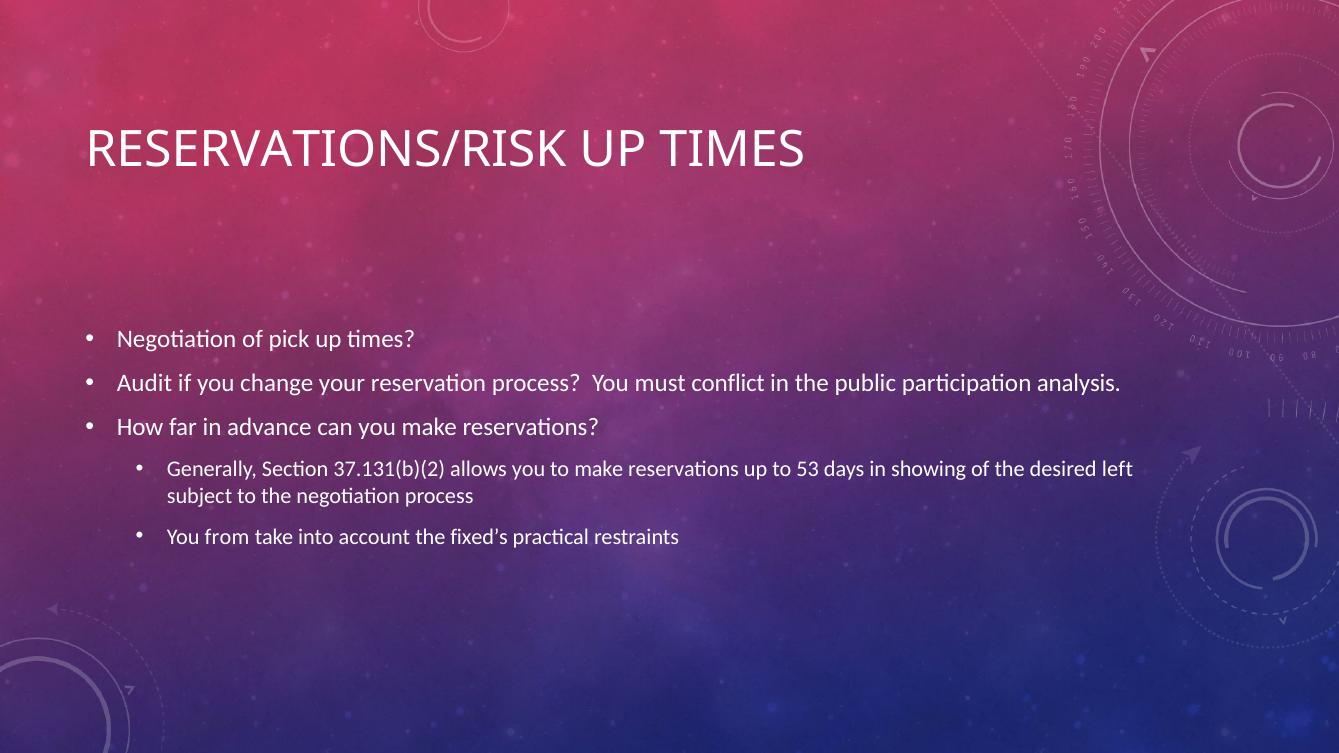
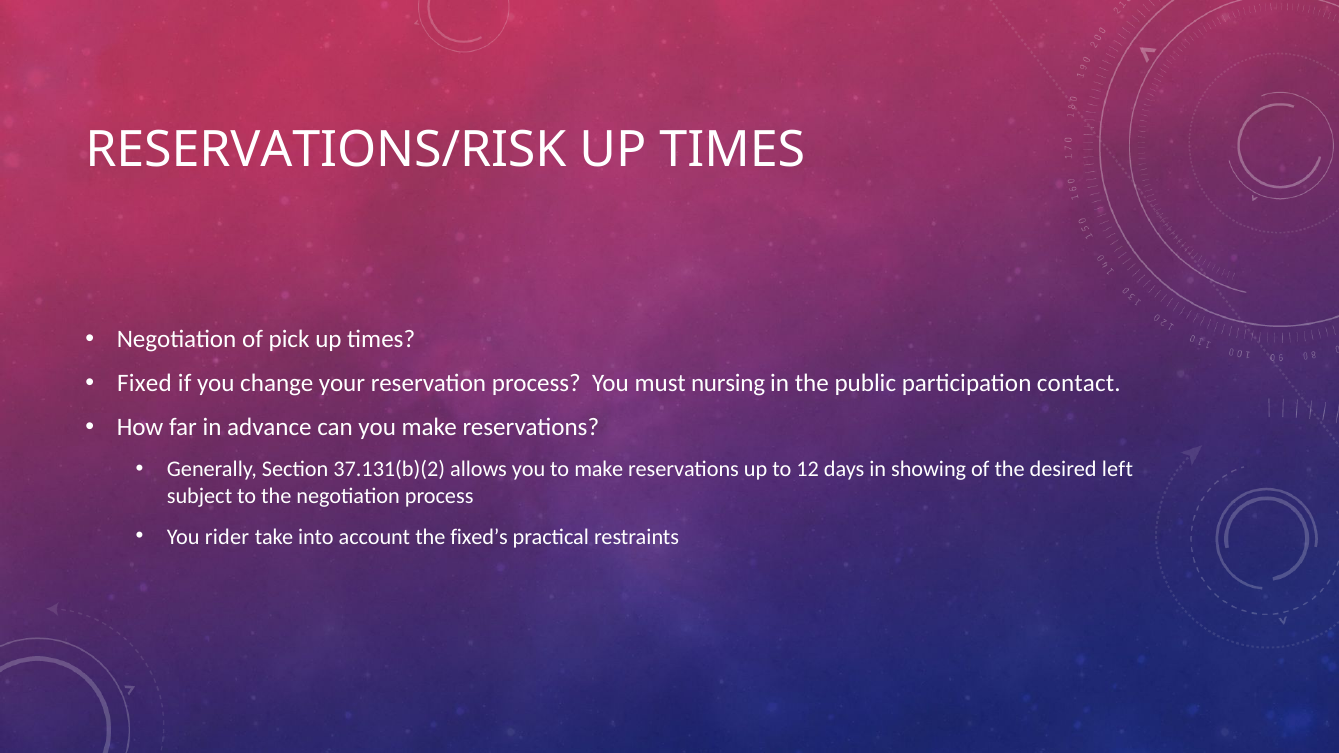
Audit: Audit -> Fixed
conflict: conflict -> nursing
analysis: analysis -> contact
53: 53 -> 12
from: from -> rider
